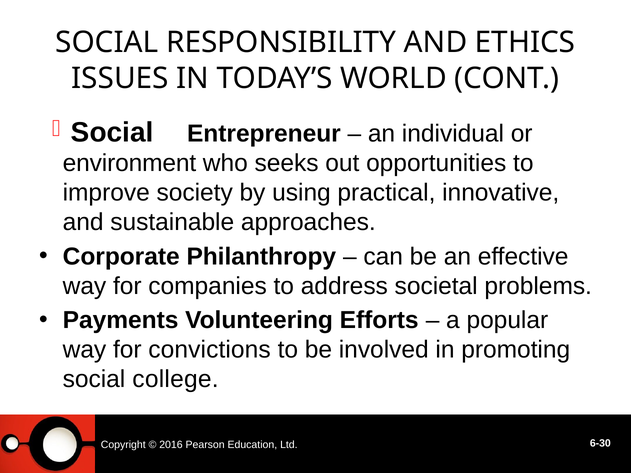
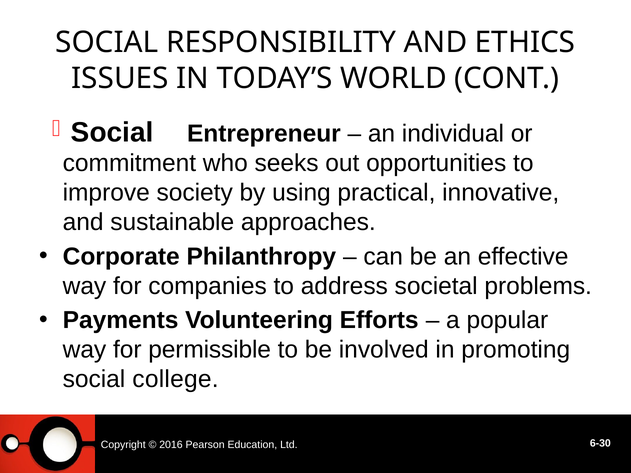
environment: environment -> commitment
convictions: convictions -> permissible
